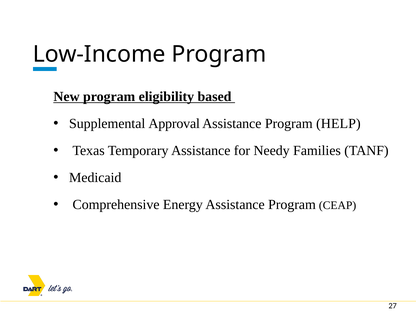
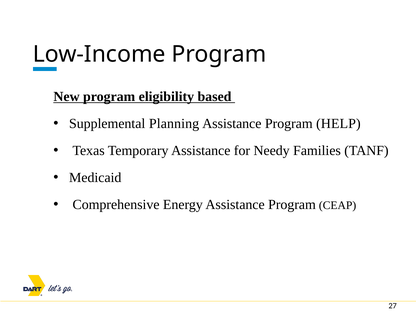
Approval: Approval -> Planning
